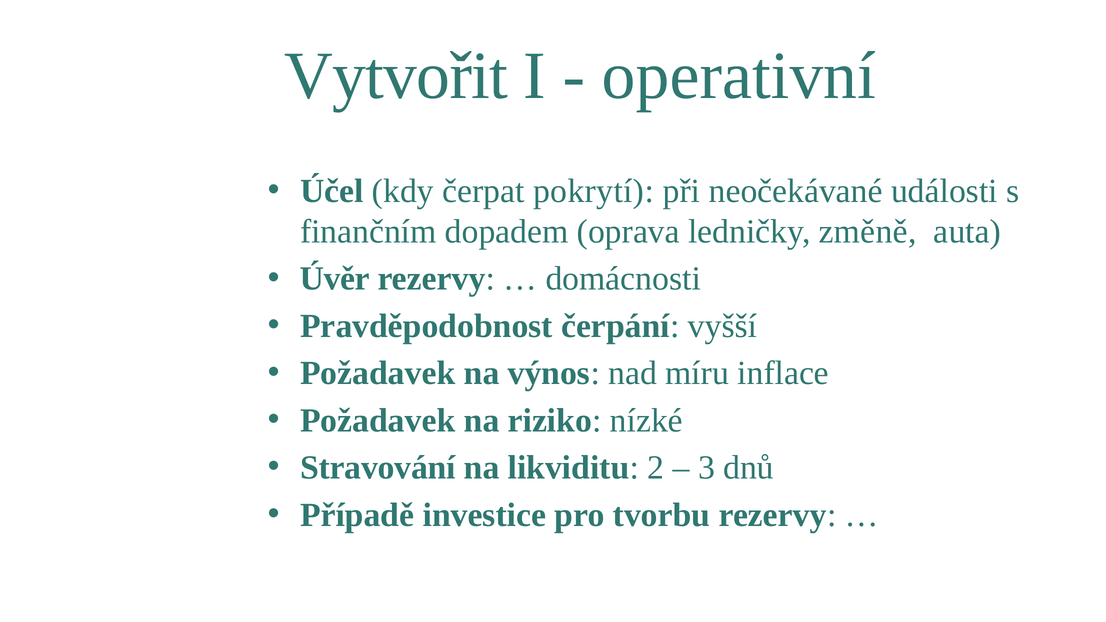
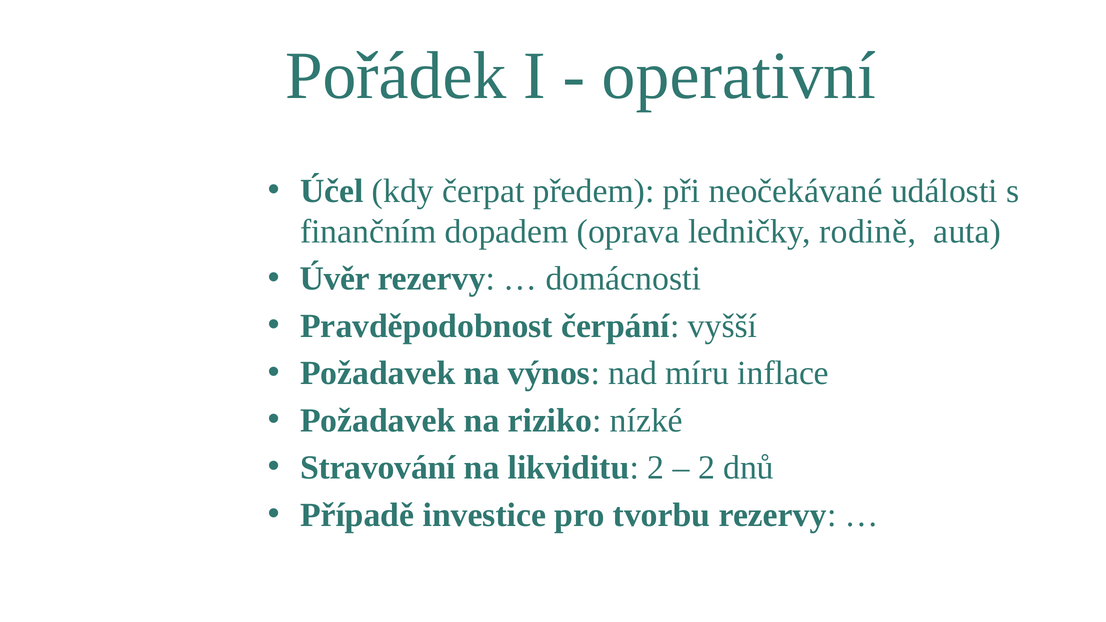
Vytvořit: Vytvořit -> Pořádek
pokrytí: pokrytí -> předem
změně: změně -> rodině
3 at (707, 468): 3 -> 2
